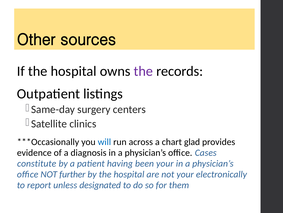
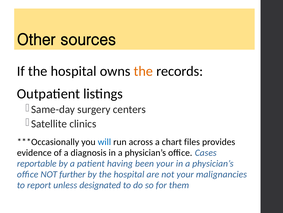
the at (143, 71) colour: purple -> orange
glad: glad -> files
constitute: constitute -> reportable
electronically: electronically -> malignancies
